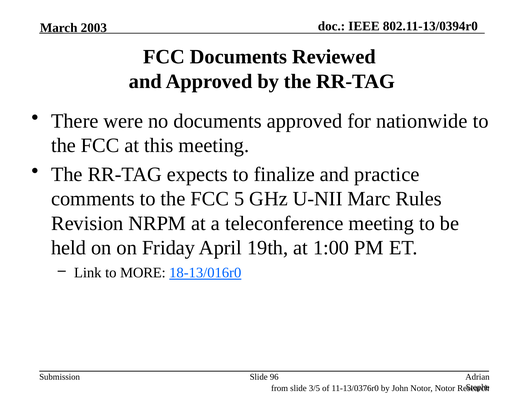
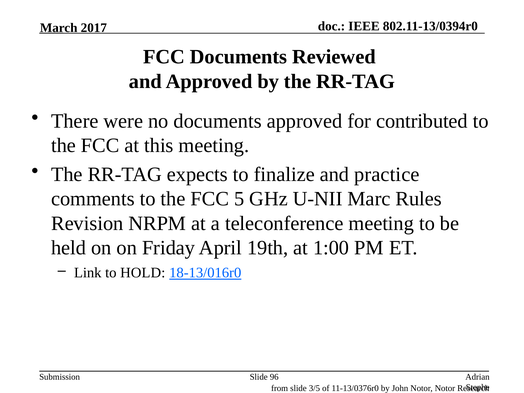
2003: 2003 -> 2017
nationwide: nationwide -> contributed
MORE: MORE -> HOLD
